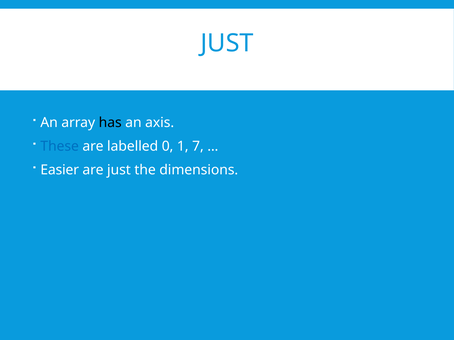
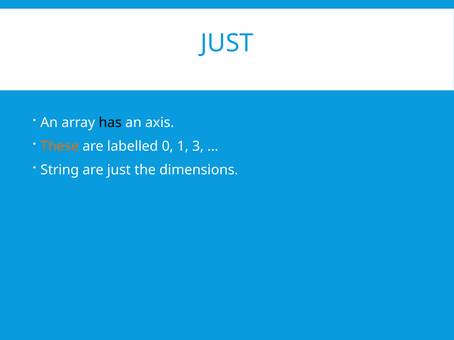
These colour: blue -> orange
7: 7 -> 3
Easier: Easier -> String
